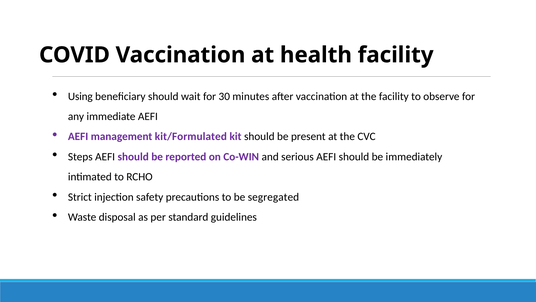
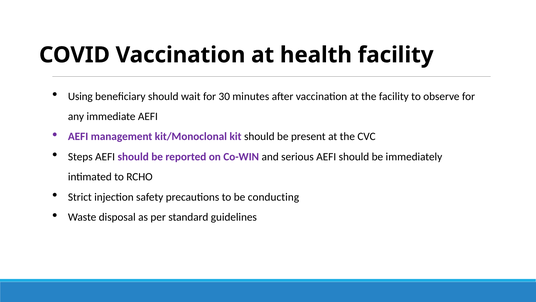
kit/Formulated: kit/Formulated -> kit/Monoclonal
segregated: segregated -> conducting
